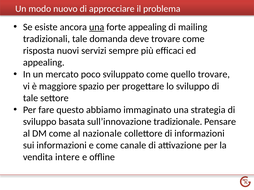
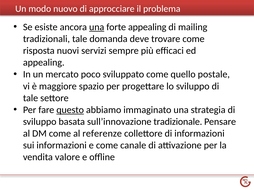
quello trovare: trovare -> postale
questo underline: none -> present
nazionale: nazionale -> referenze
intere: intere -> valore
